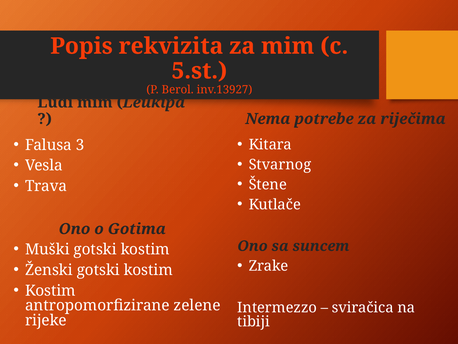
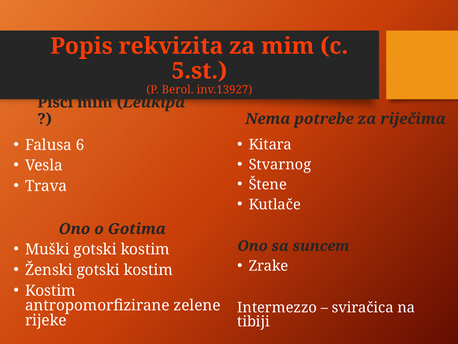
Ludi: Ludi -> Pisci
3: 3 -> 6
